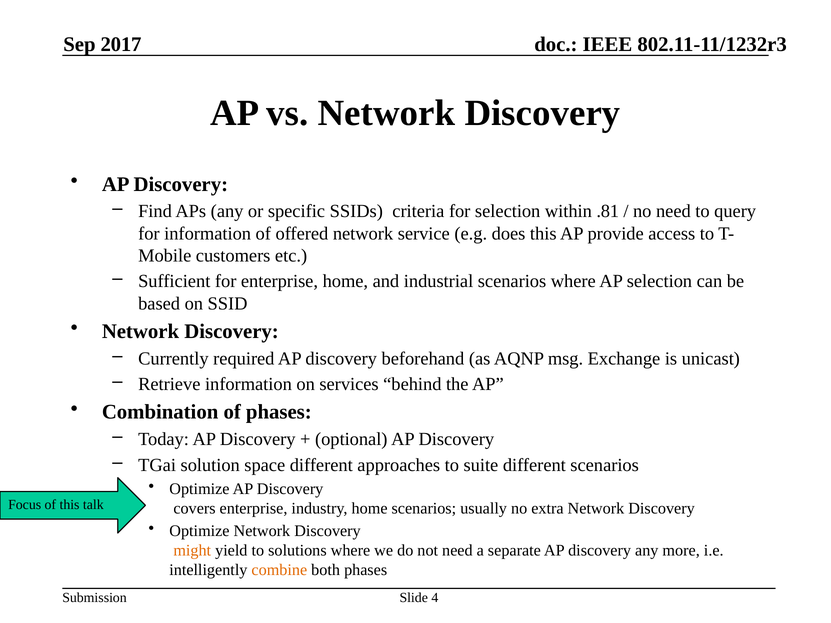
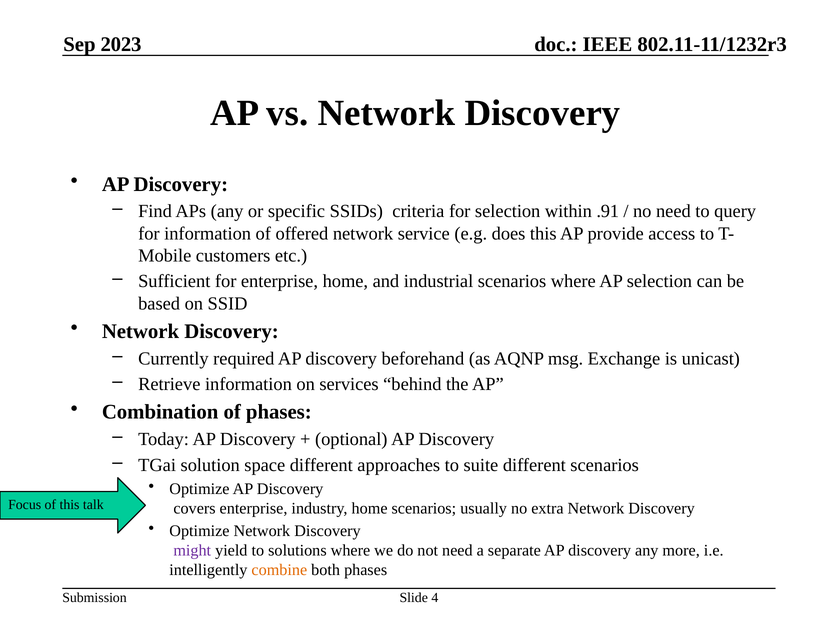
2017: 2017 -> 2023
.81: .81 -> .91
might colour: orange -> purple
